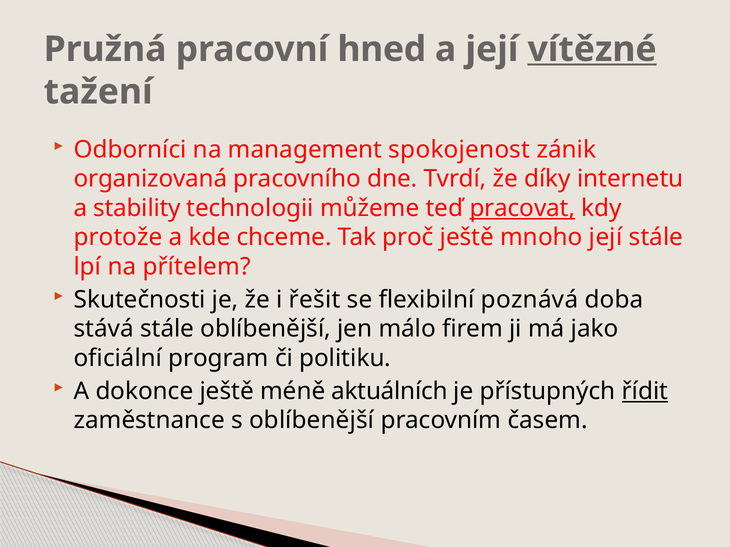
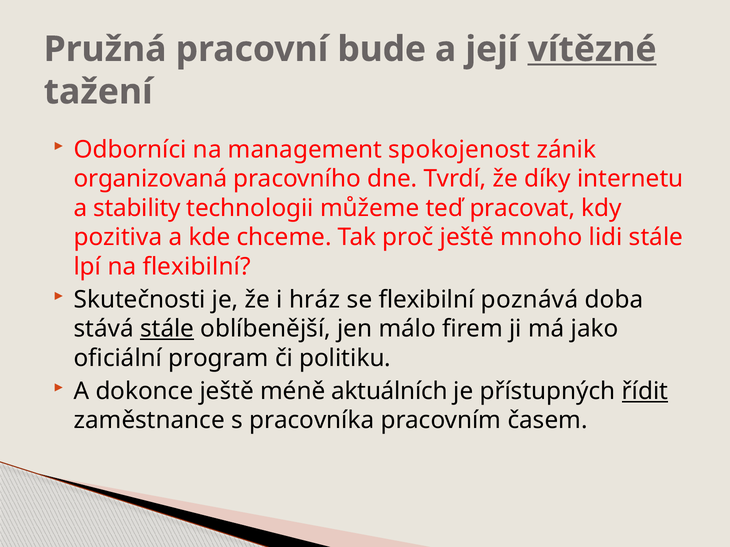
hned: hned -> bude
pracovat underline: present -> none
protože: protože -> pozitiva
mnoho její: její -> lidi
na přítelem: přítelem -> flexibilní
řešit: řešit -> hráz
stále at (167, 329) underline: none -> present
s oblíbenější: oblíbenější -> pracovníka
